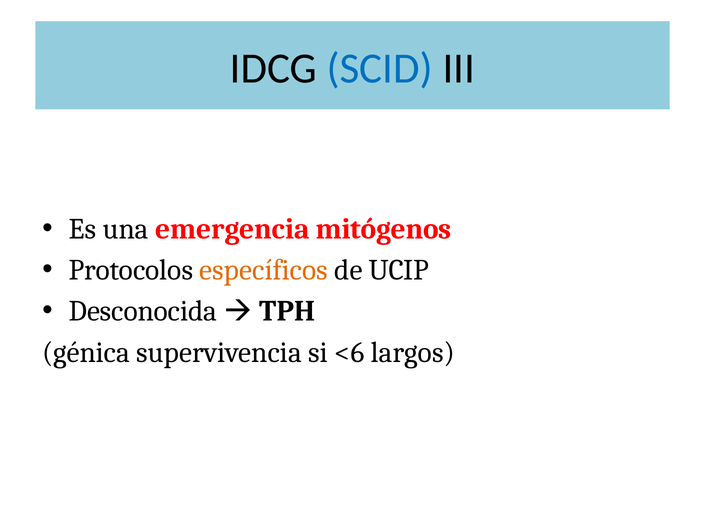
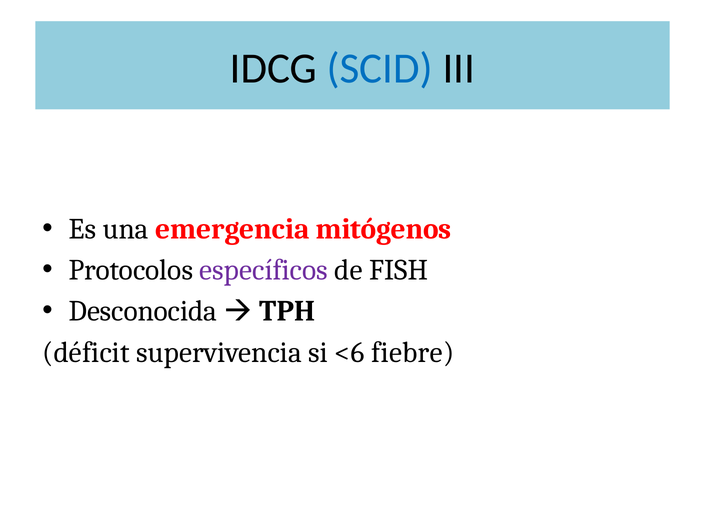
específicos colour: orange -> purple
UCIP: UCIP -> FISH
génica: génica -> déficit
largos: largos -> fiebre
